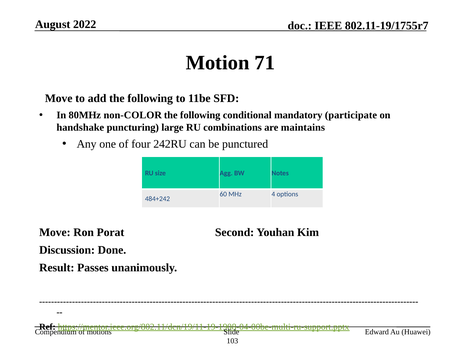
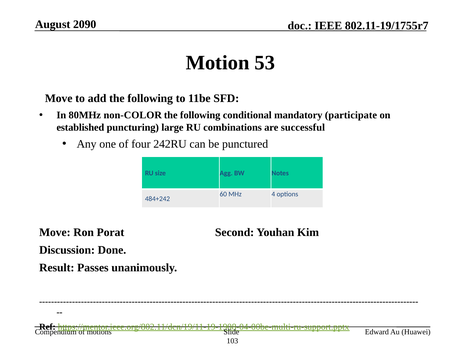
2022: 2022 -> 2090
71: 71 -> 53
handshake: handshake -> established
maintains: maintains -> successful
